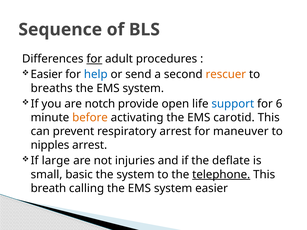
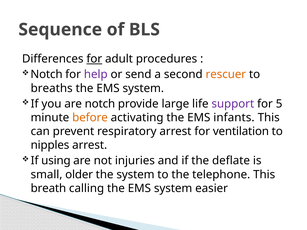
Easier at (47, 74): Easier -> Notch
help colour: blue -> purple
open: open -> large
support colour: blue -> purple
6: 6 -> 5
carotid: carotid -> infants
maneuver: maneuver -> ventilation
large: large -> using
basic: basic -> older
telephone underline: present -> none
